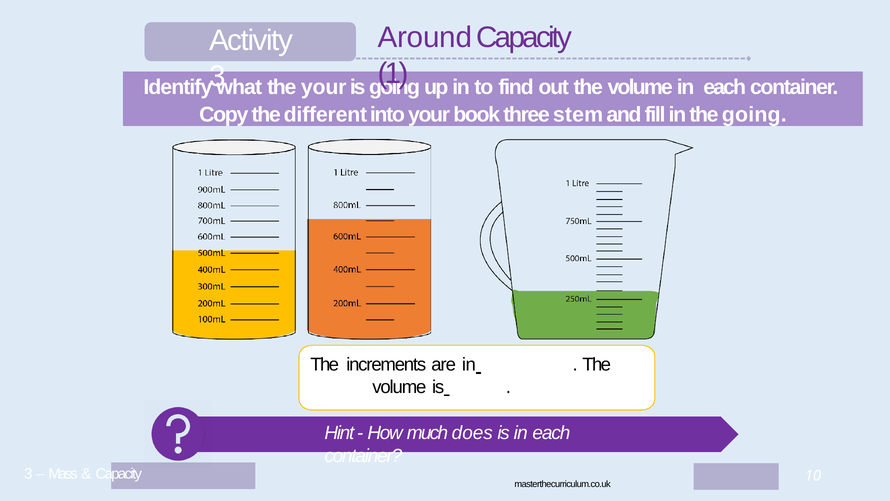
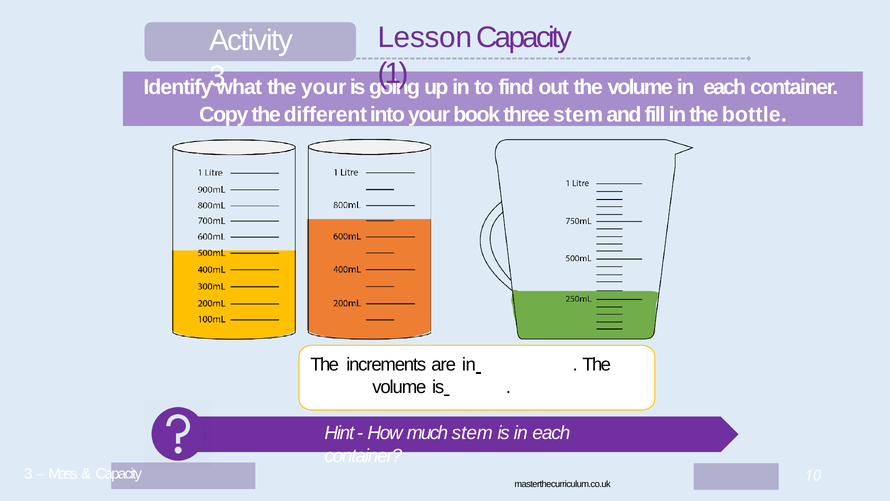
Around: Around -> Lesson
the going: going -> bottle
much does: does -> stem
